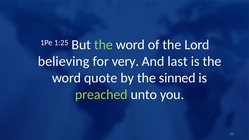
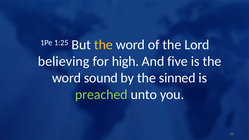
the at (103, 45) colour: light green -> yellow
very: very -> high
last: last -> five
quote: quote -> sound
